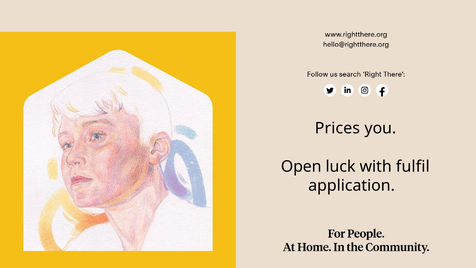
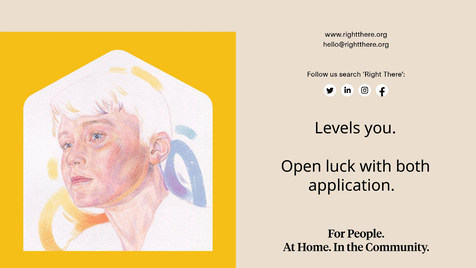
Prices: Prices -> Levels
fulfil: fulfil -> both
